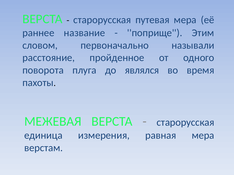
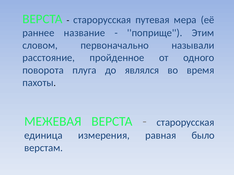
равная мера: мера -> было
